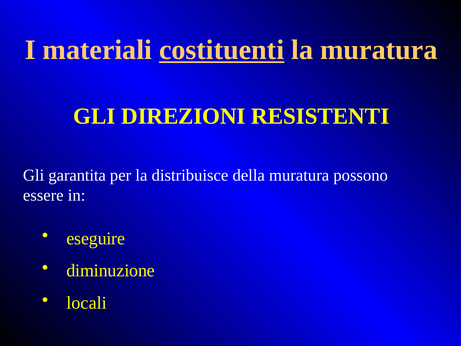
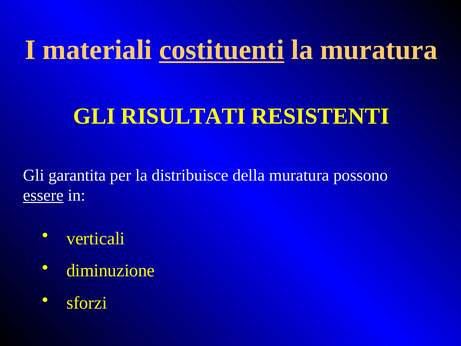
DIREZIONI: DIREZIONI -> RISULTATI
essere underline: none -> present
eseguire: eseguire -> verticali
locali: locali -> sforzi
